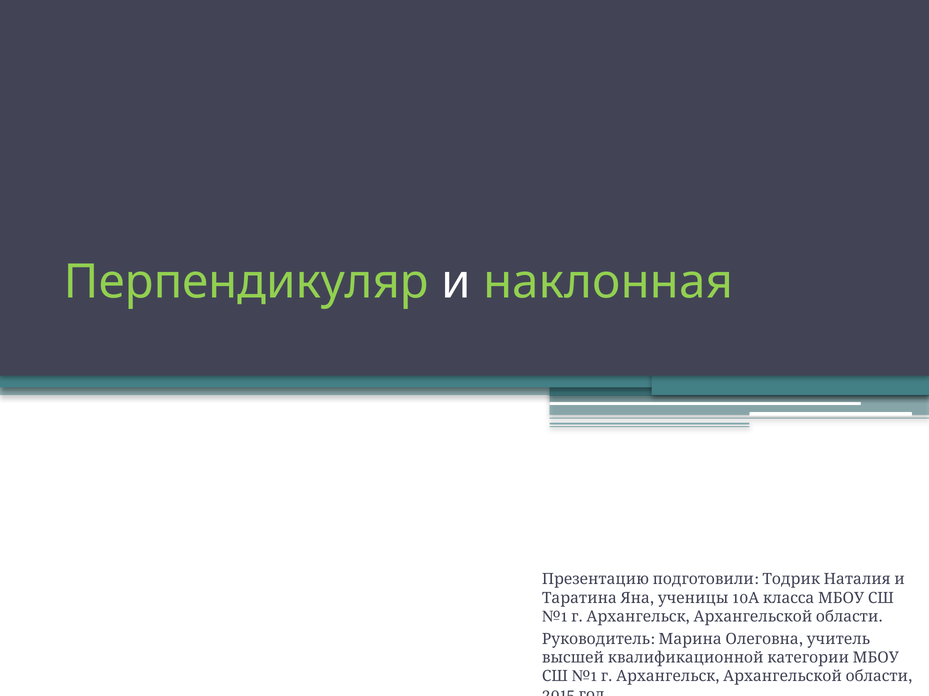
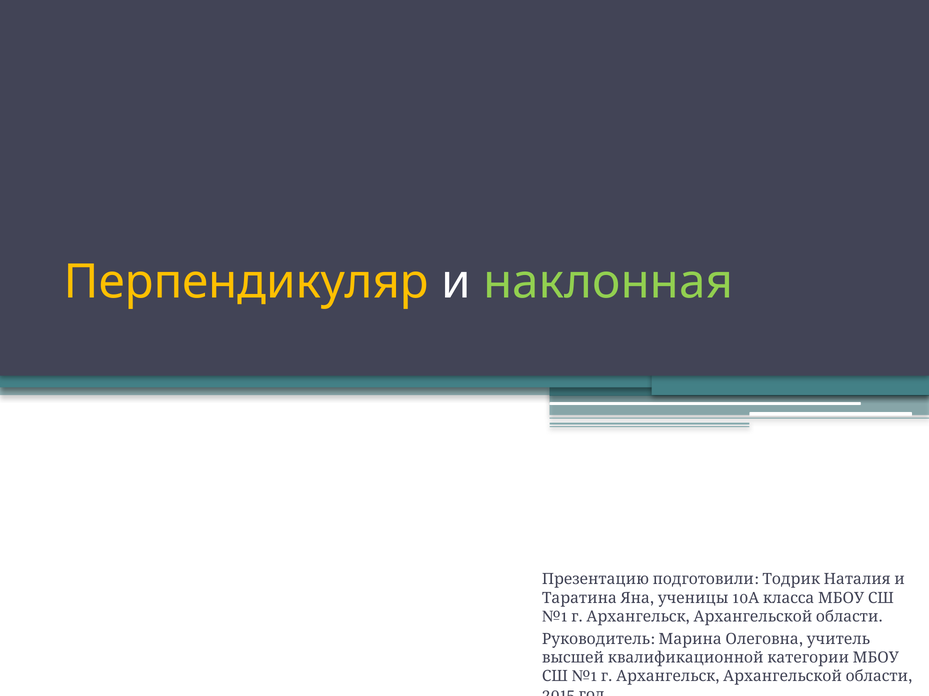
Перпендикуляр colour: light green -> yellow
